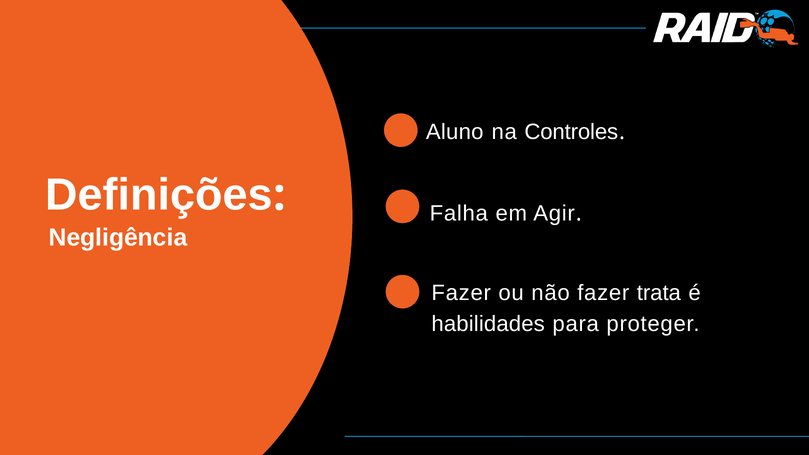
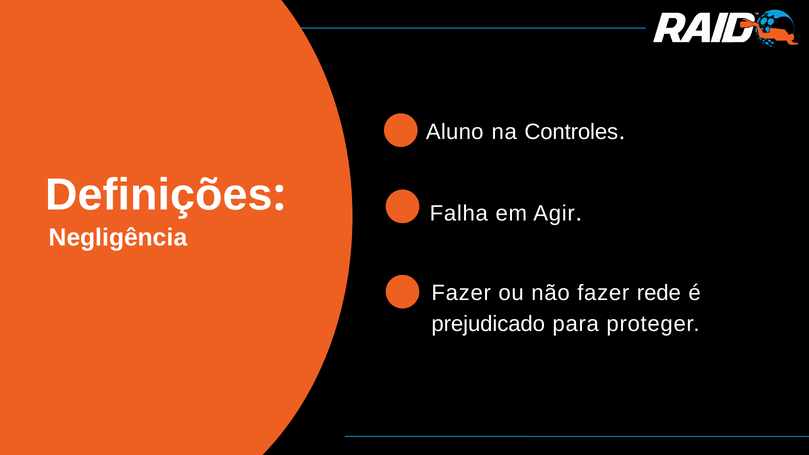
trata: trata -> rede
habilidades: habilidades -> prejudicado
